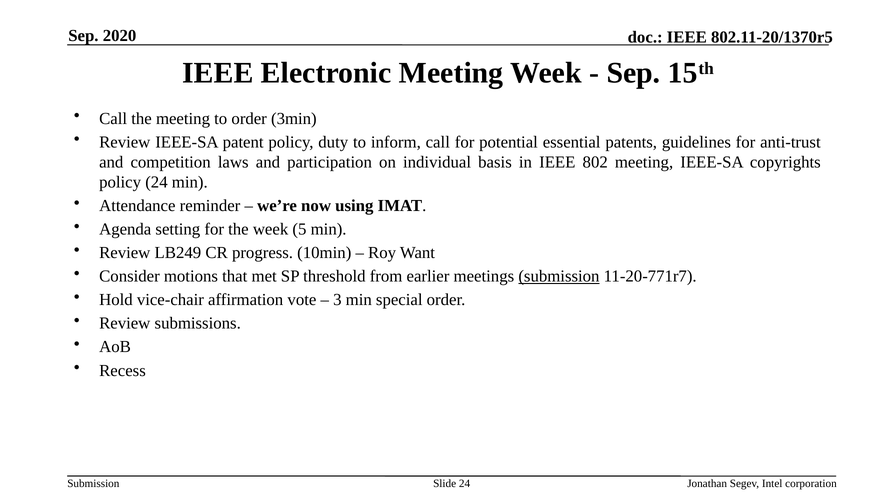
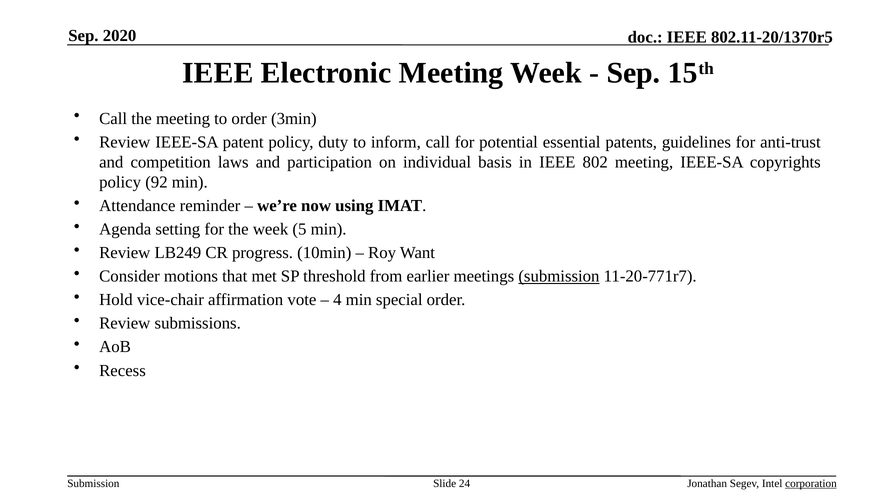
policy 24: 24 -> 92
3: 3 -> 4
corporation underline: none -> present
